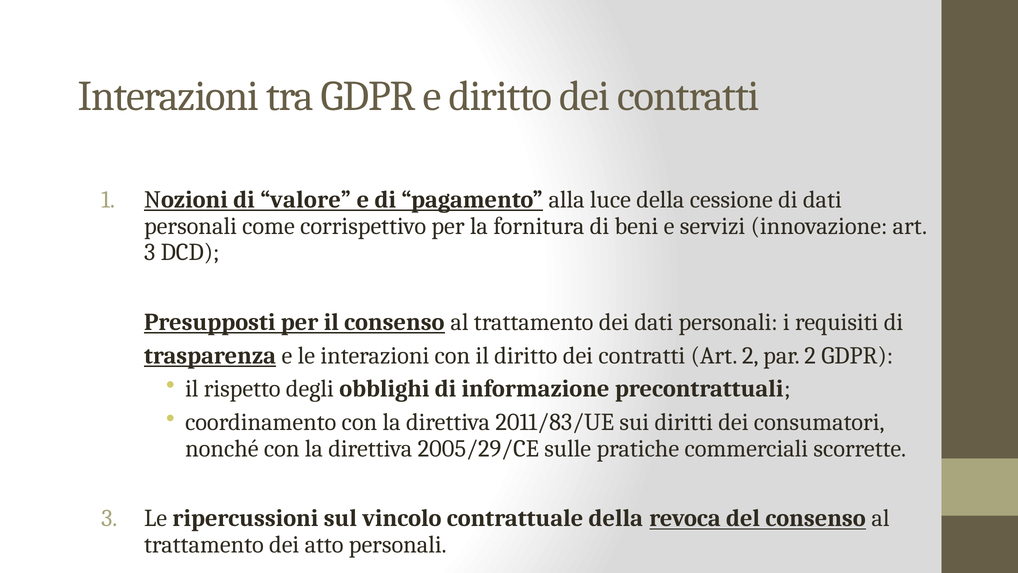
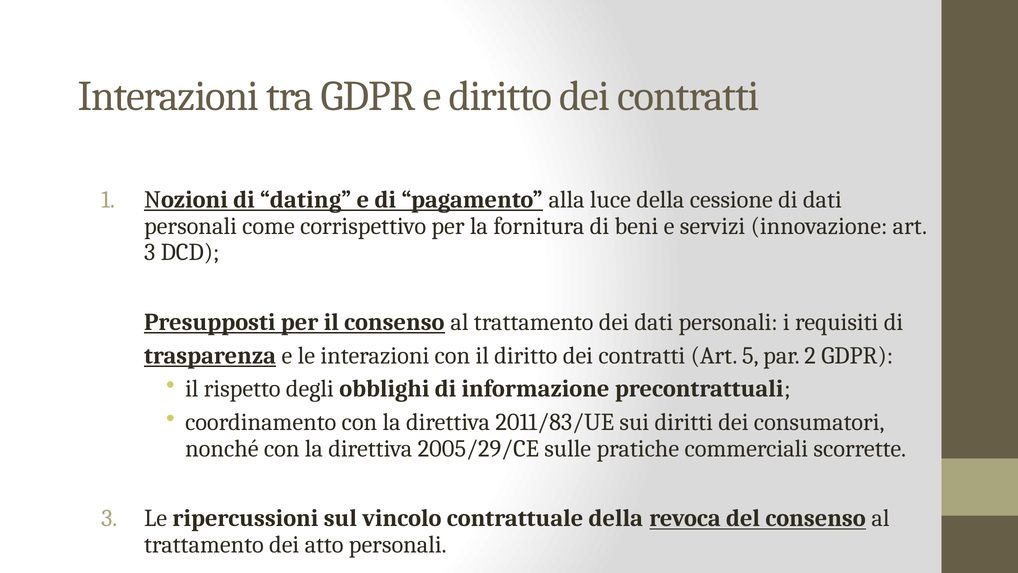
valore: valore -> dating
Art 2: 2 -> 5
